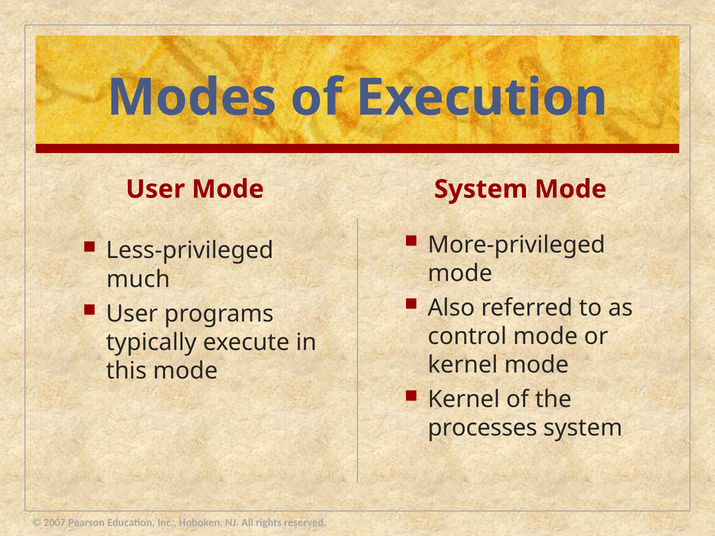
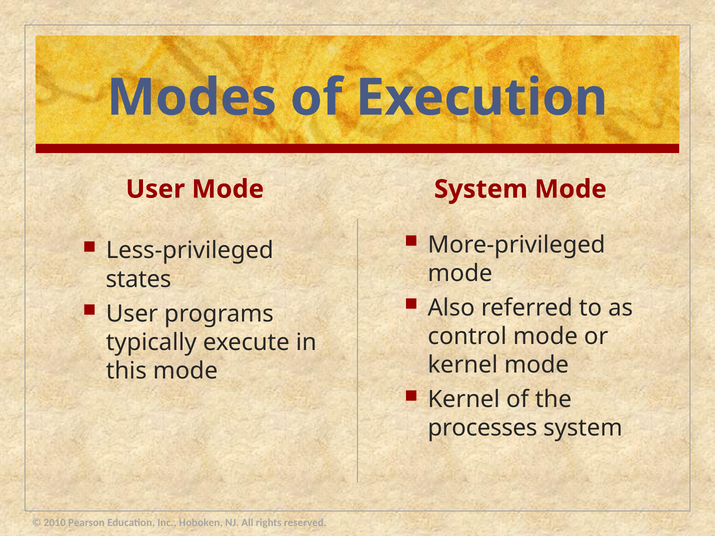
much: much -> states
2007: 2007 -> 2010
